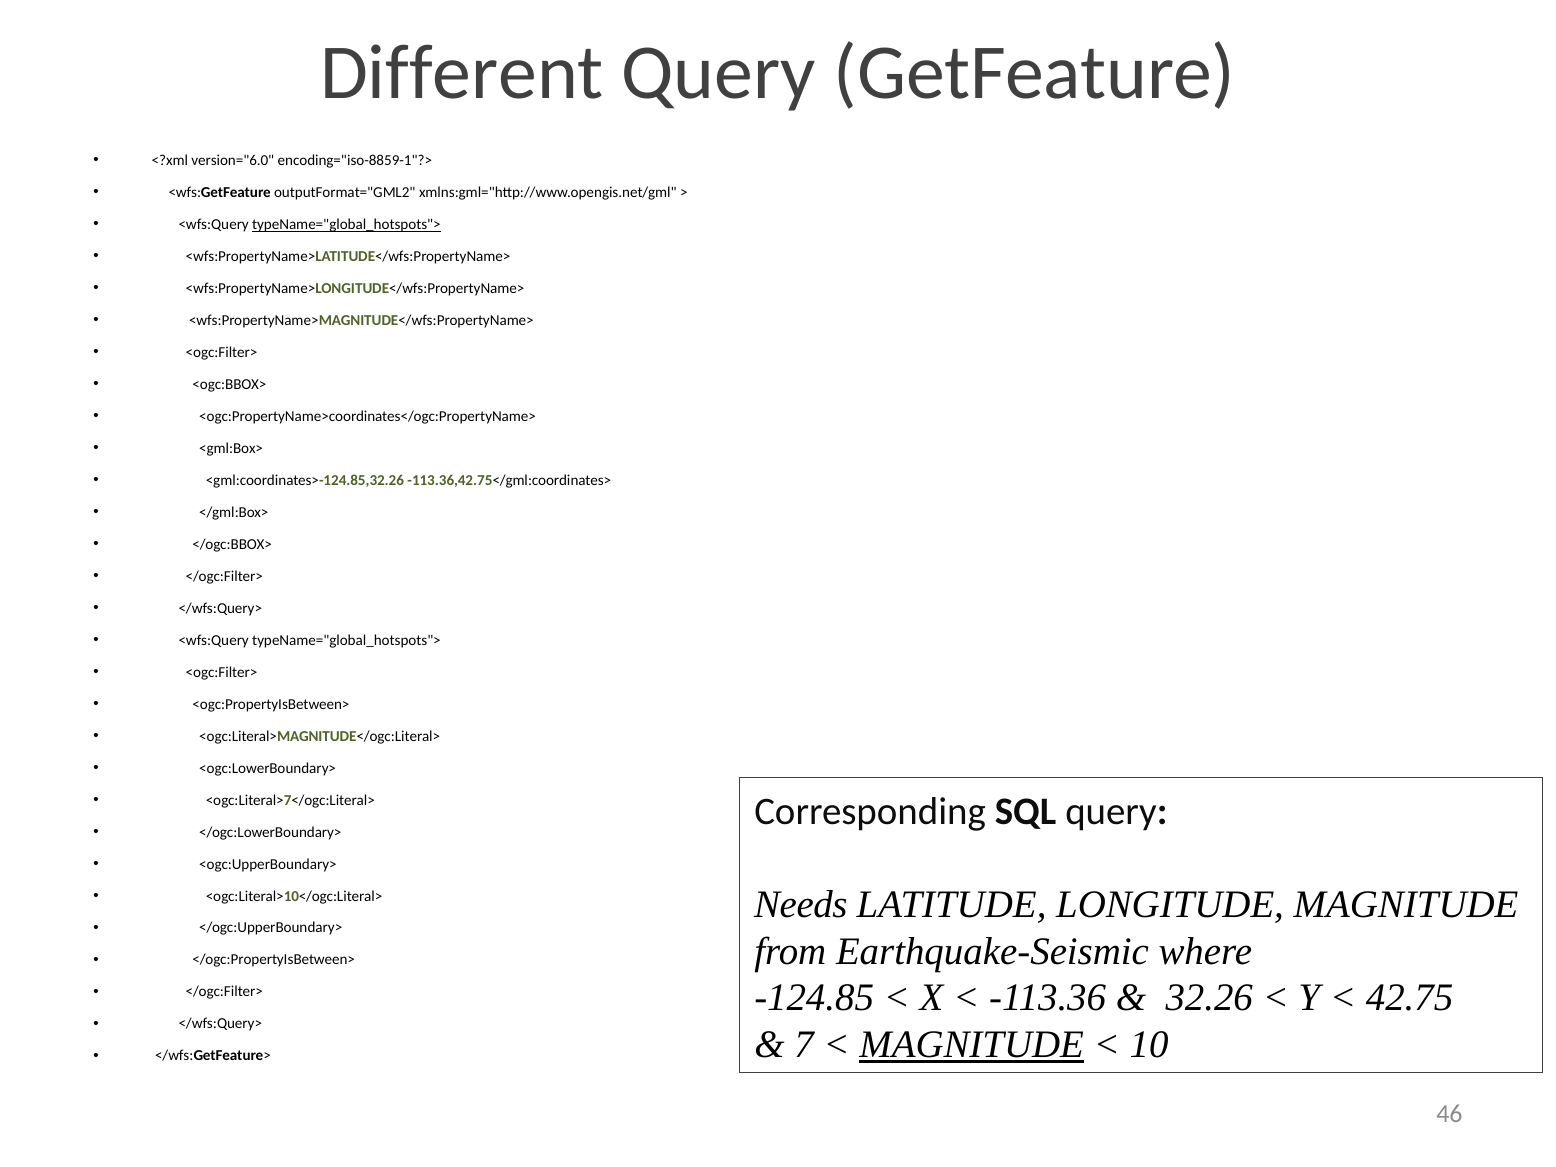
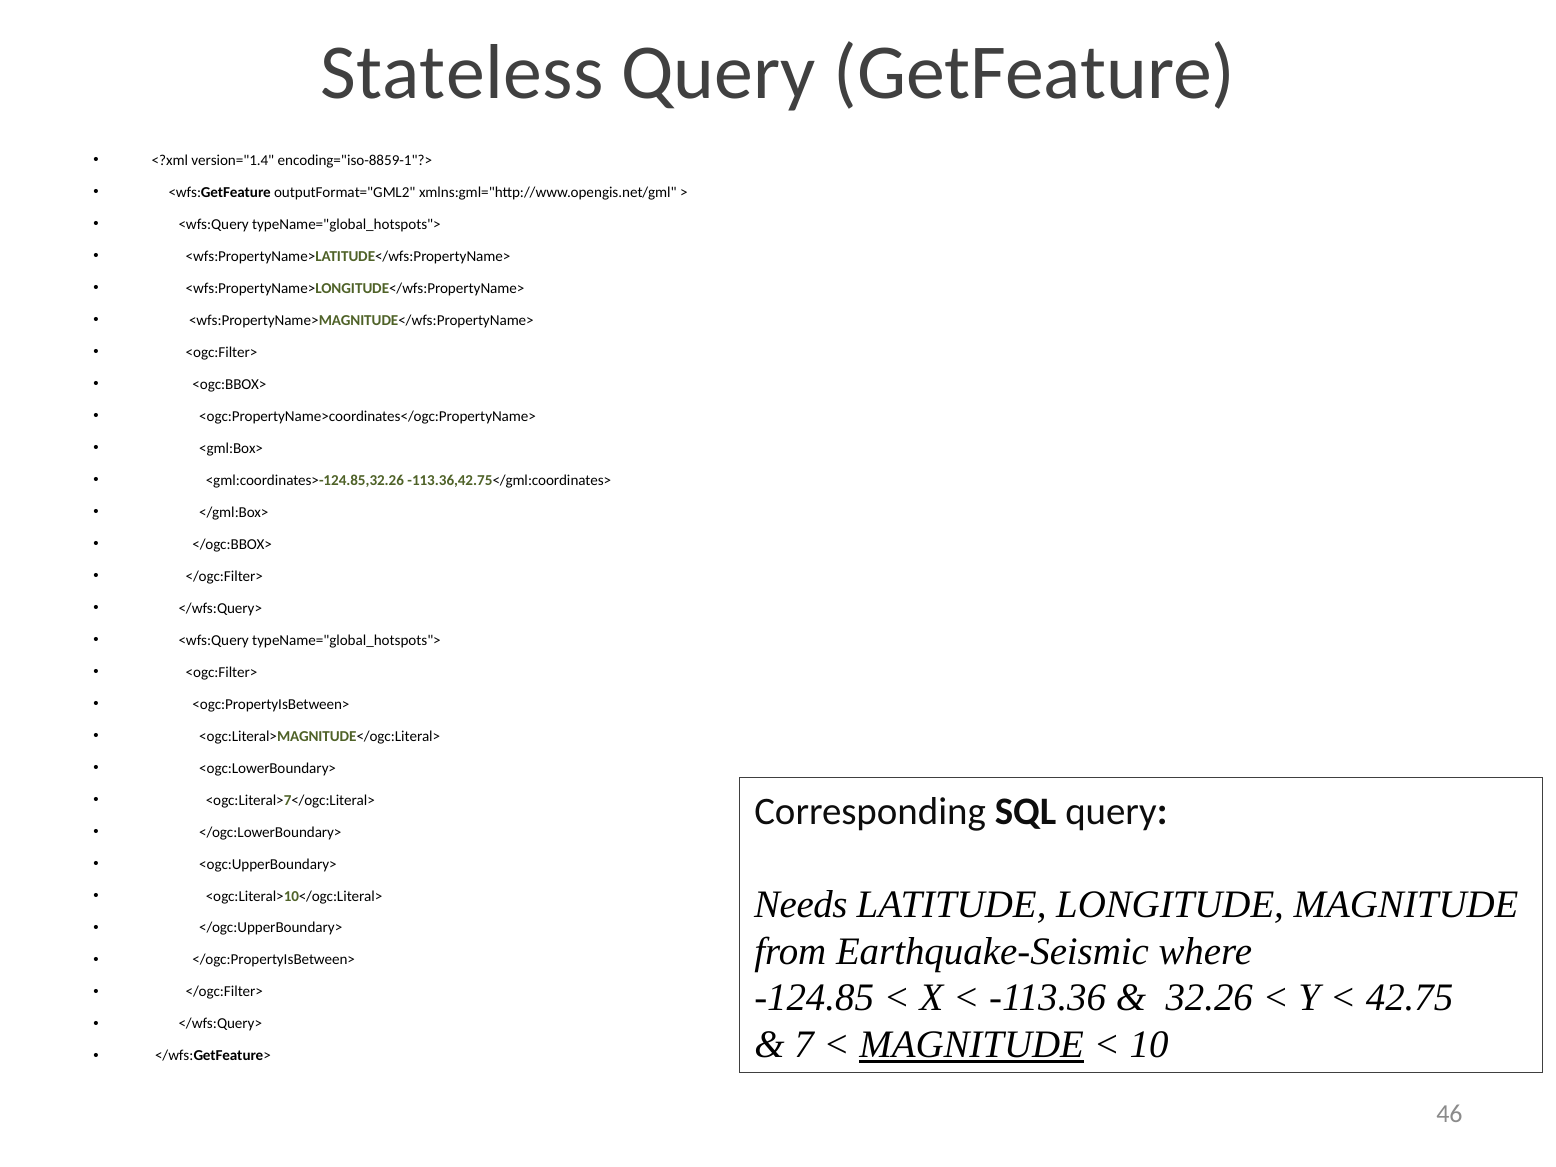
Different: Different -> Stateless
version="6.0: version="6.0 -> version="1.4
typeName="global_hotspots"> at (346, 224) underline: present -> none
